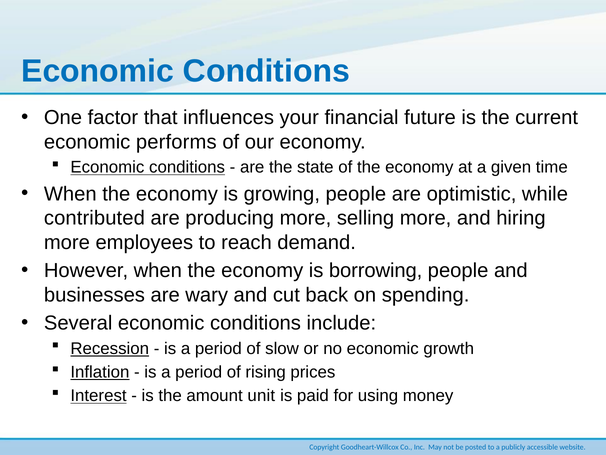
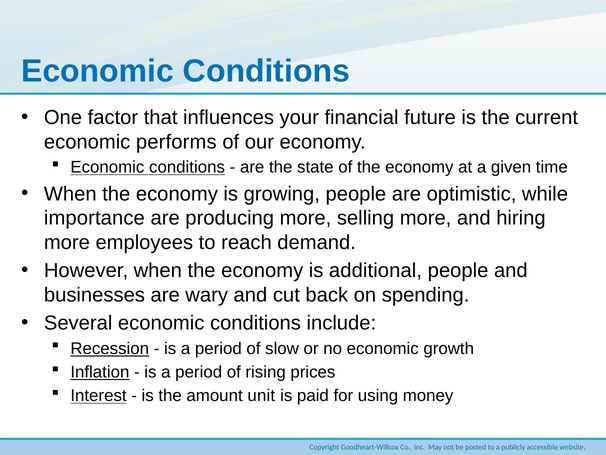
contributed: contributed -> importance
borrowing: borrowing -> additional
